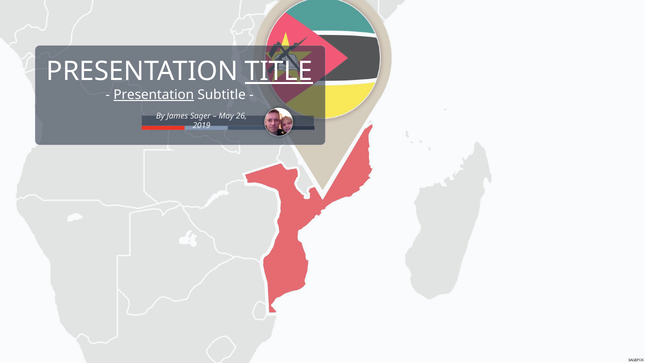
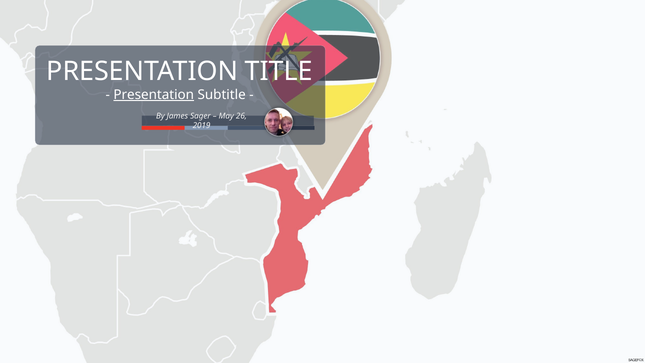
TITLE underline: present -> none
